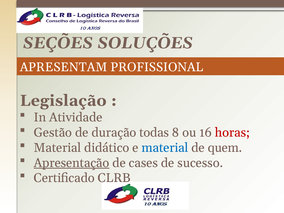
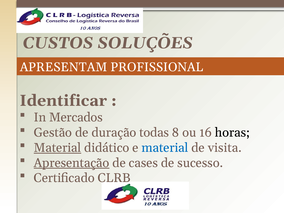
SEÇÕES: SEÇÕES -> CUSTOS
Legislação: Legislação -> Identificar
Atividade: Atividade -> Mercados
horas colour: red -> black
Material at (57, 148) underline: none -> present
quem: quem -> visita
